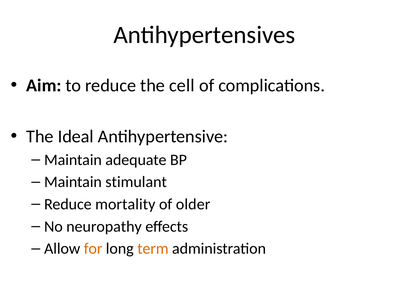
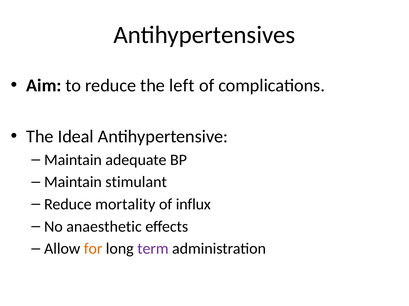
cell: cell -> left
older: older -> influx
neuropathy: neuropathy -> anaesthetic
term colour: orange -> purple
